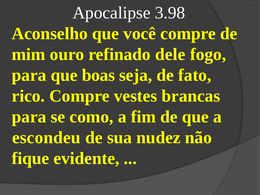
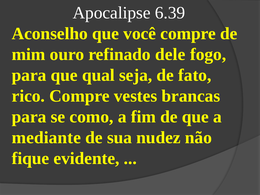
3.98: 3.98 -> 6.39
boas: boas -> qual
escondeu: escondeu -> mediante
